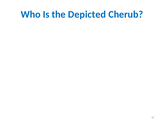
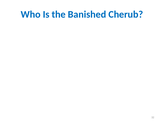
Depicted: Depicted -> Banished
